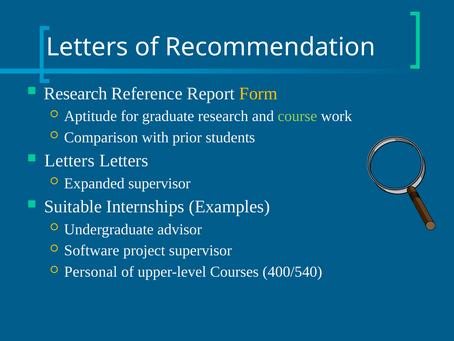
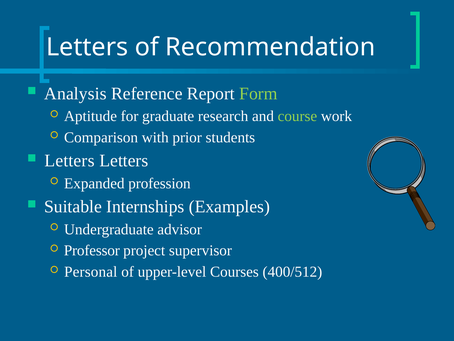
Research at (76, 93): Research -> Analysis
Form colour: yellow -> light green
Expanded supervisor: supervisor -> profession
Software: Software -> Professor
400/540: 400/540 -> 400/512
